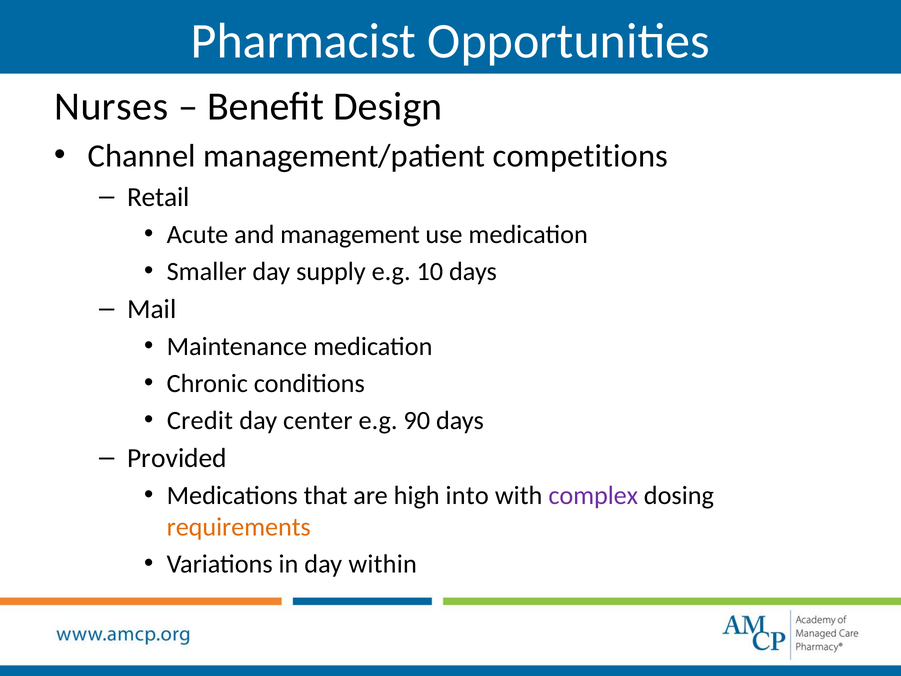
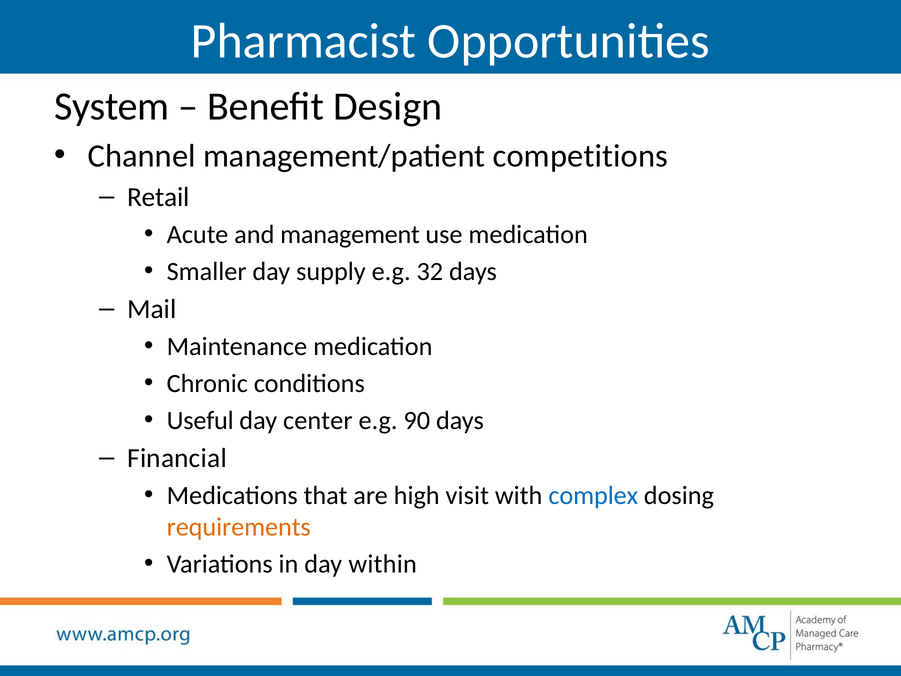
Nurses: Nurses -> System
10: 10 -> 32
Credit: Credit -> Useful
Provided: Provided -> Financial
into: into -> visit
complex colour: purple -> blue
